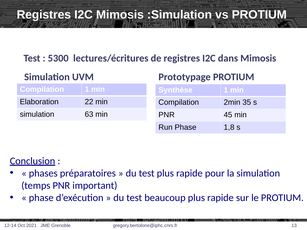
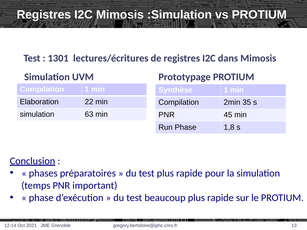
5300: 5300 -> 1301
